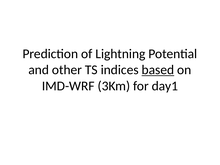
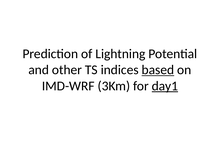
day1 underline: none -> present
